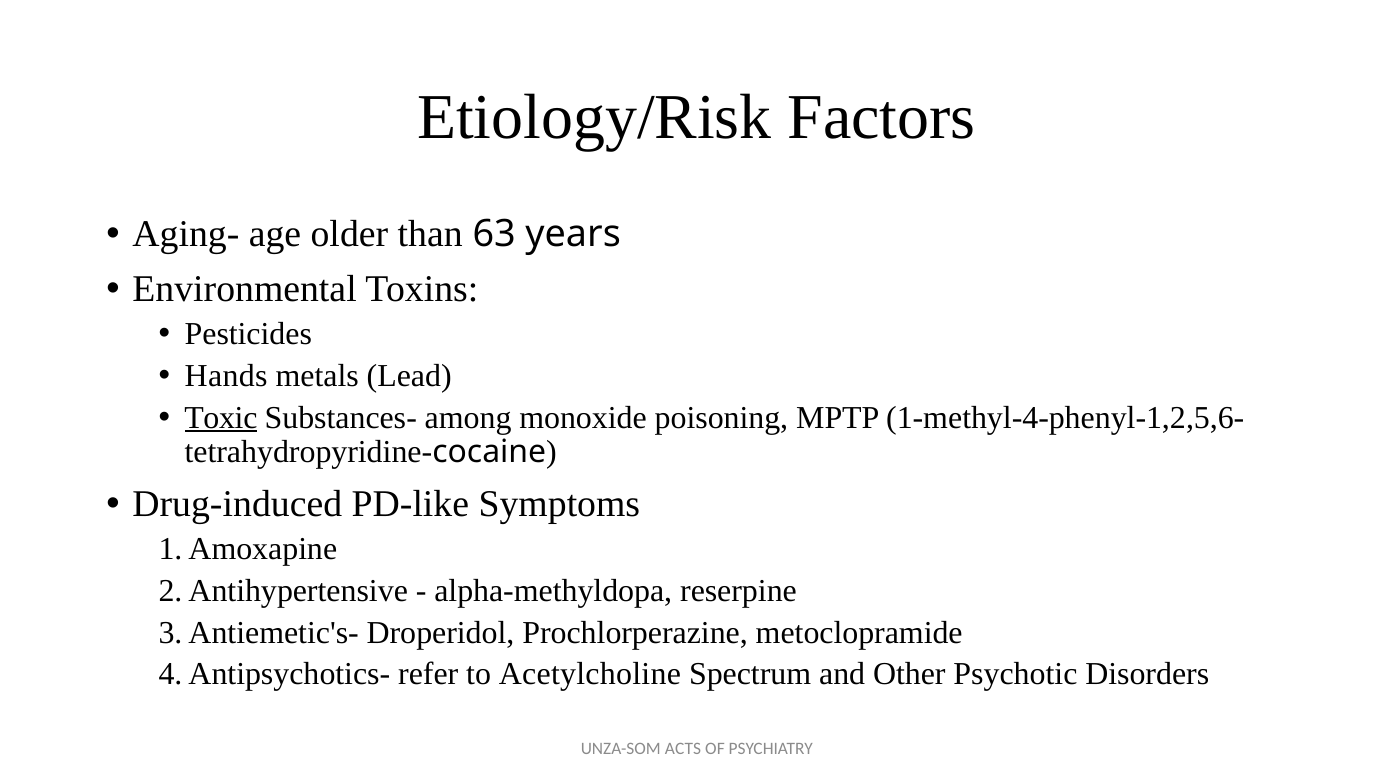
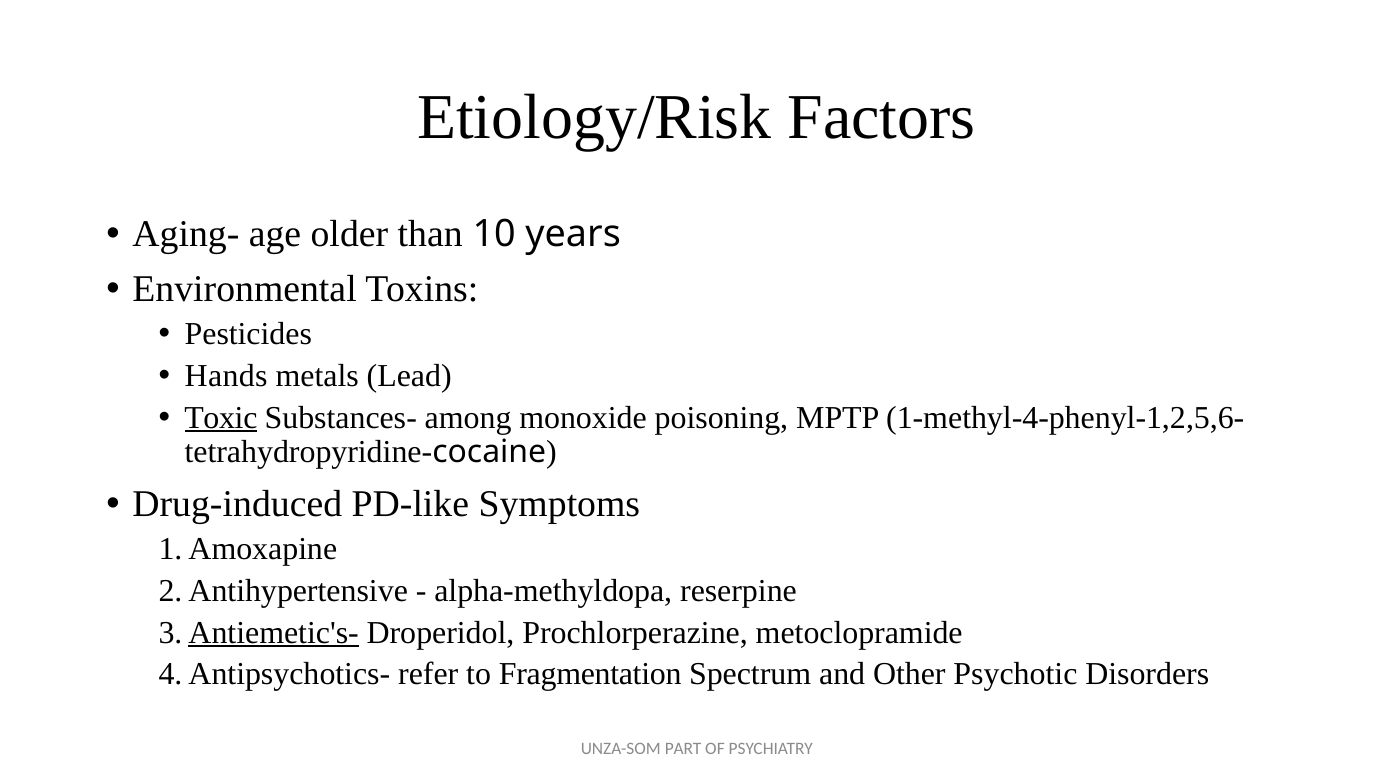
63: 63 -> 10
Antiemetic's- underline: none -> present
Acetylcholine: Acetylcholine -> Fragmentation
ACTS: ACTS -> PART
